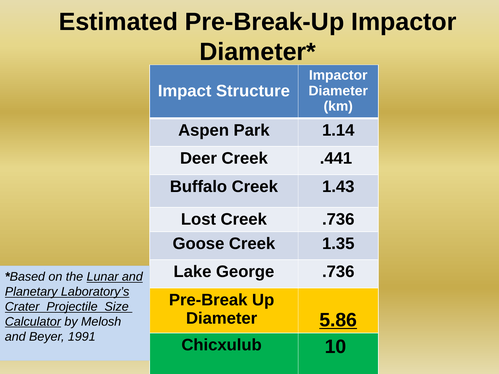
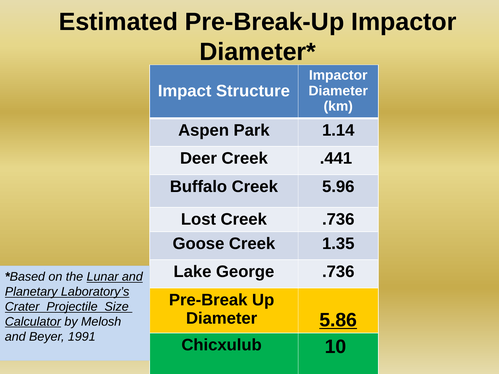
1.43: 1.43 -> 5.96
